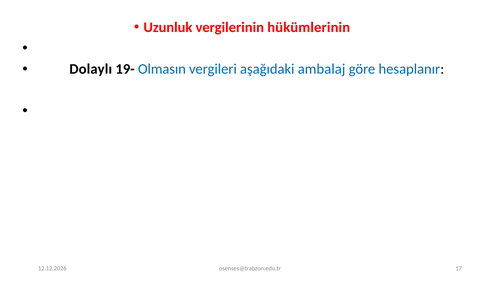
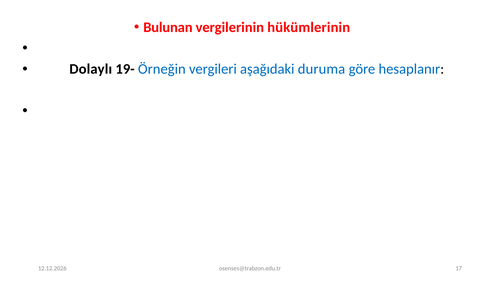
Uzunluk: Uzunluk -> Bulunan
Olmasın: Olmasın -> Örneğin
ambalaj: ambalaj -> duruma
